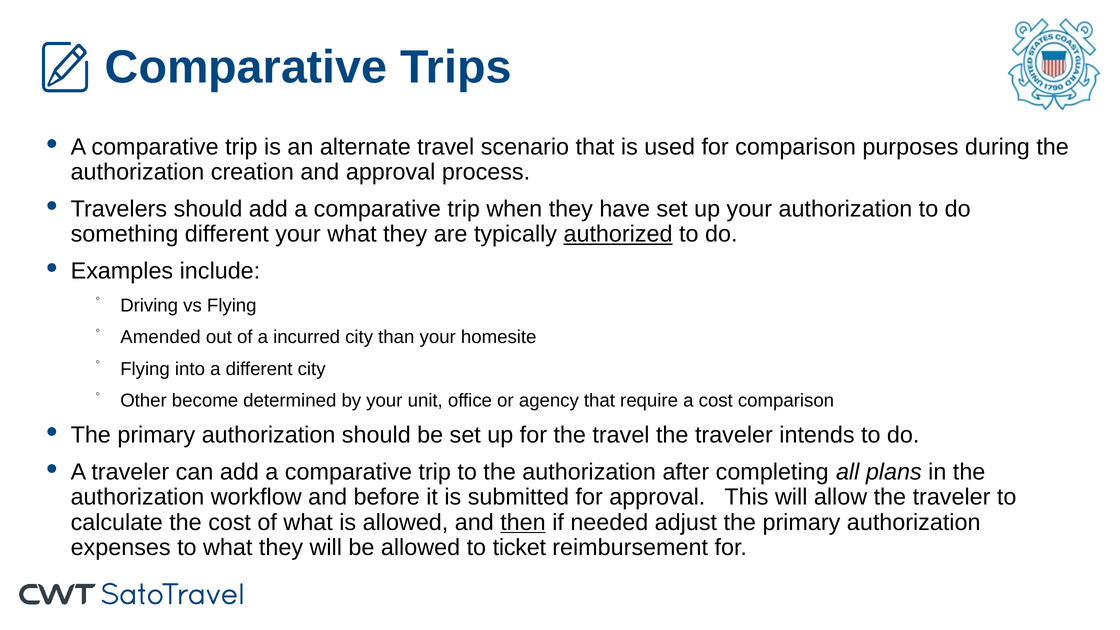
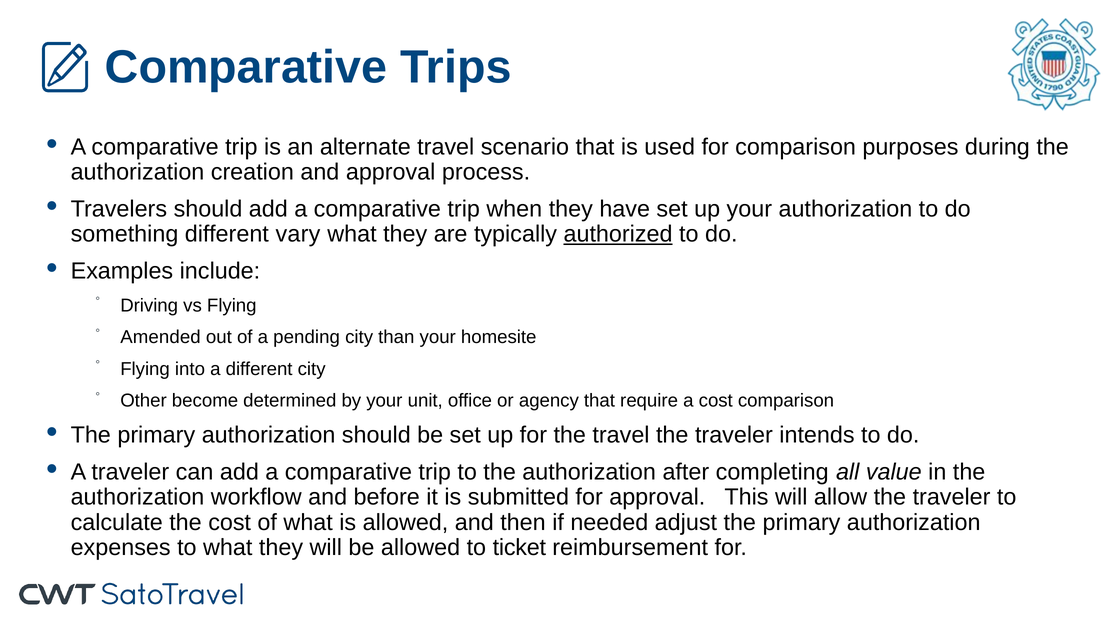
different your: your -> vary
incurred: incurred -> pending
plans: plans -> value
then underline: present -> none
